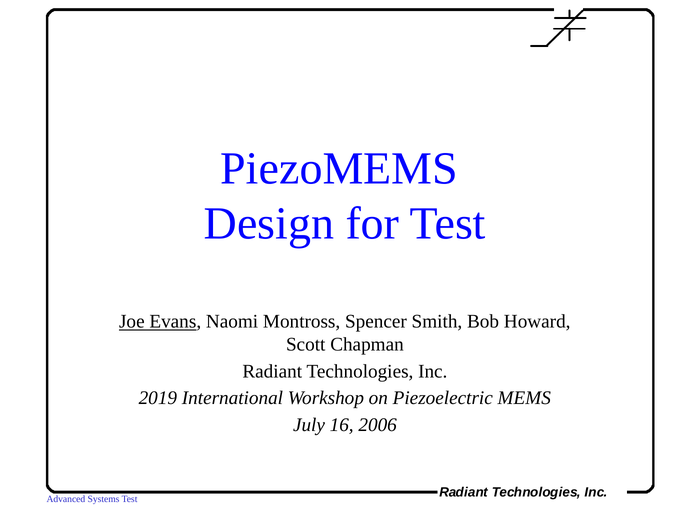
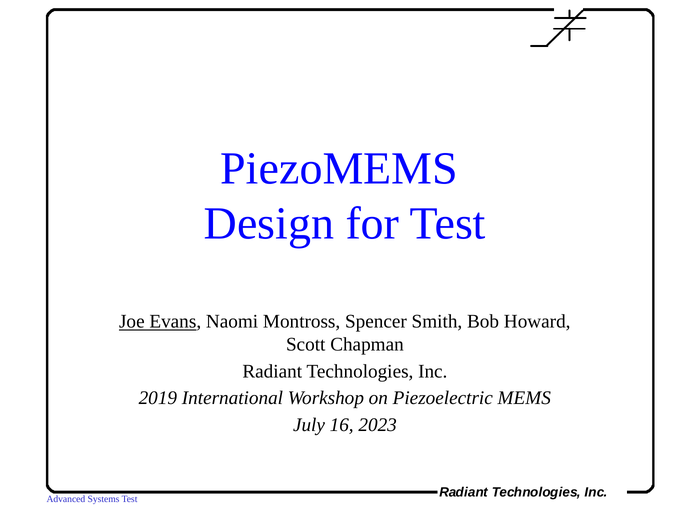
2006: 2006 -> 2023
